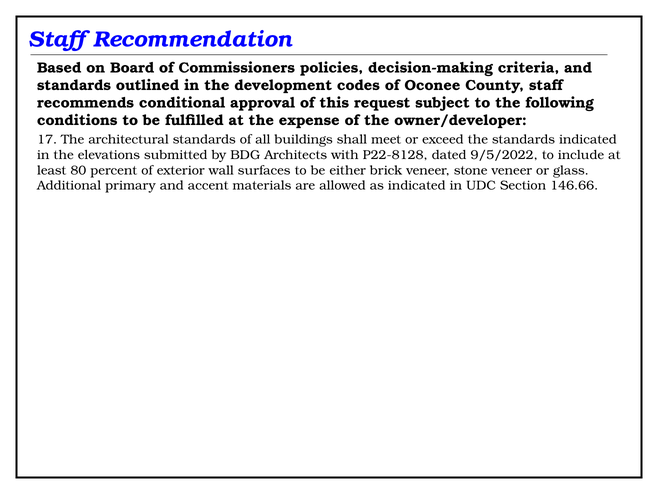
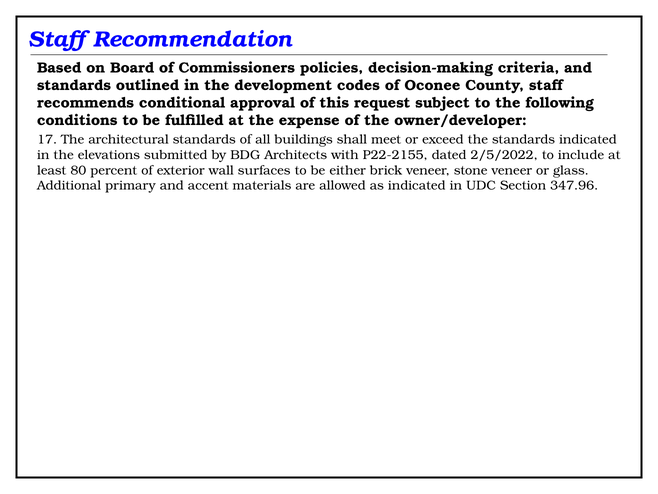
P22-8128: P22-8128 -> P22-2155
9/5/2022: 9/5/2022 -> 2/5/2022
146.66: 146.66 -> 347.96
